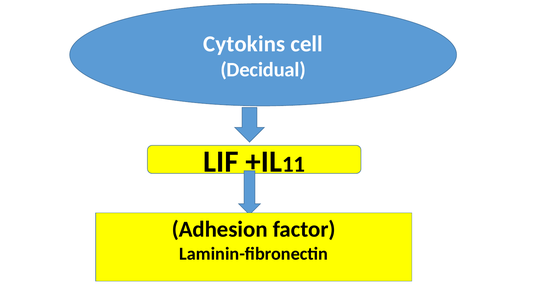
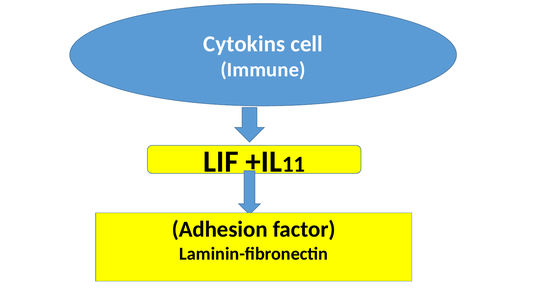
Decidual: Decidual -> Immune
